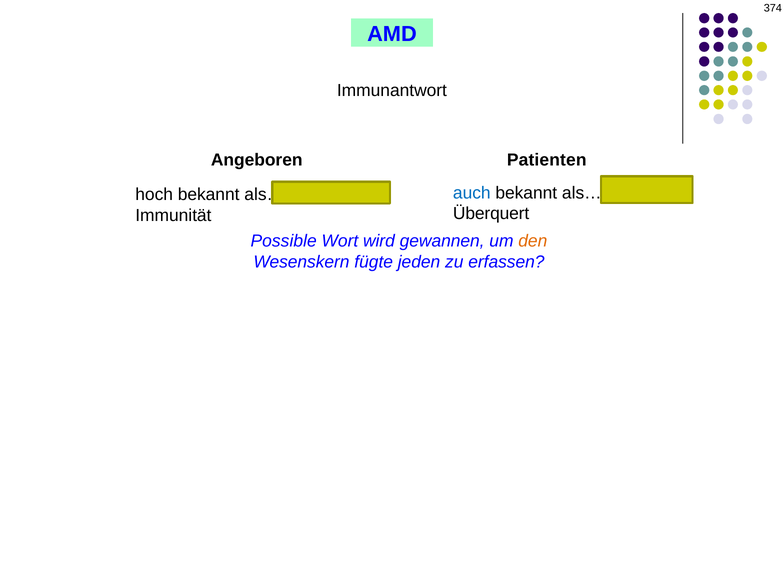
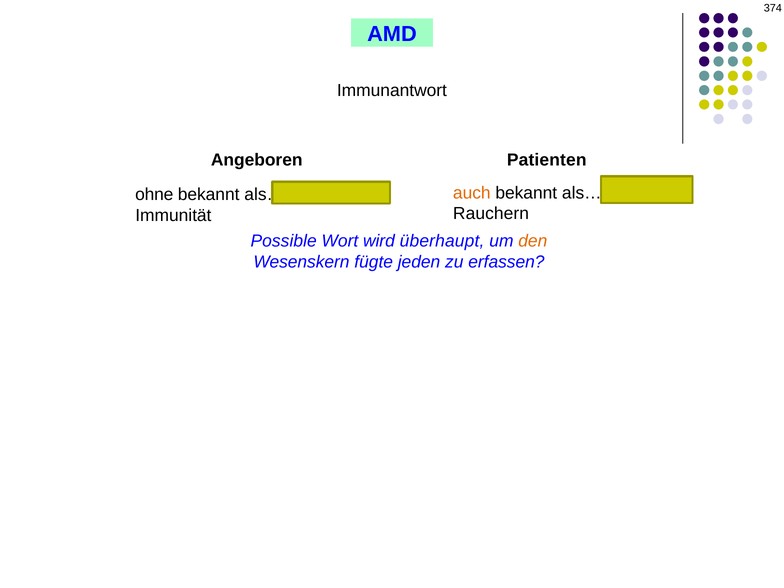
auch colour: blue -> orange
hoch: hoch -> ohne
Überquert: Überquert -> Rauchern
gewannen: gewannen -> überhaupt
